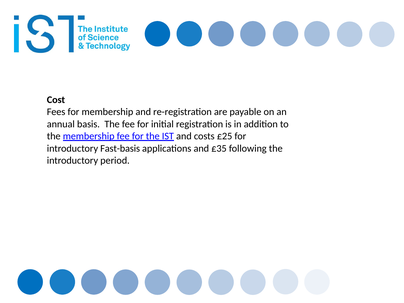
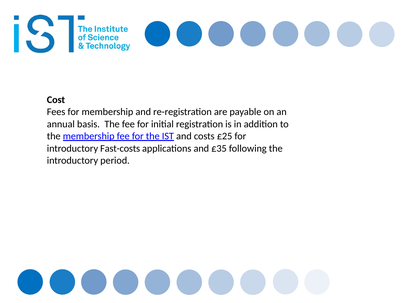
Fast-basis: Fast-basis -> Fast-costs
